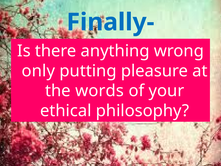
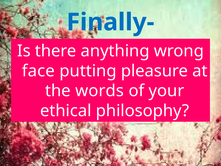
only: only -> face
